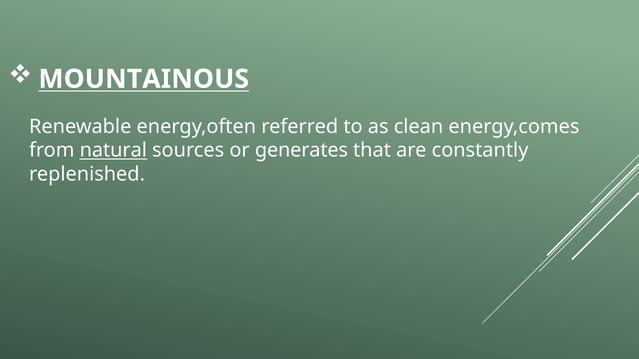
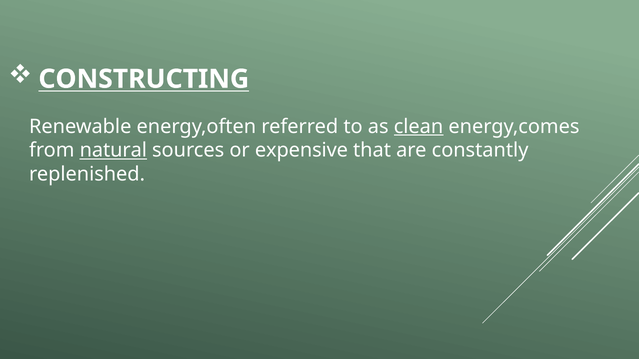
MOUNTAINOUS: MOUNTAINOUS -> CONSTRUCTING
clean underline: none -> present
generates: generates -> expensive
